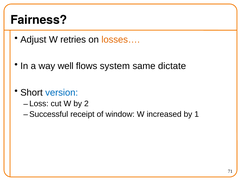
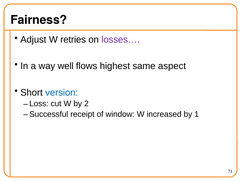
losses… colour: orange -> purple
system: system -> highest
dictate: dictate -> aspect
